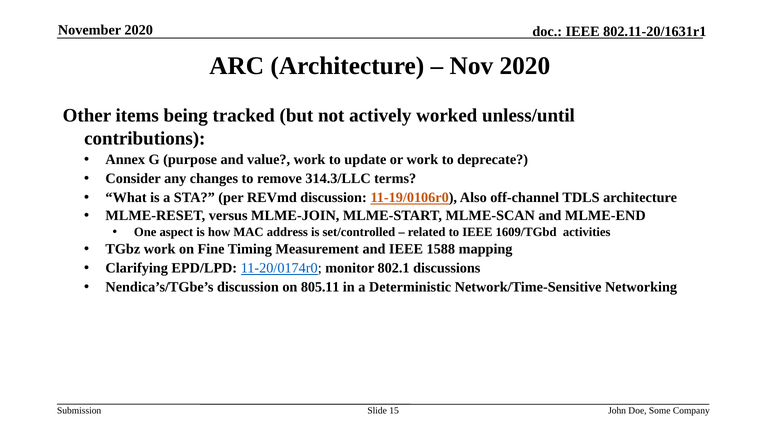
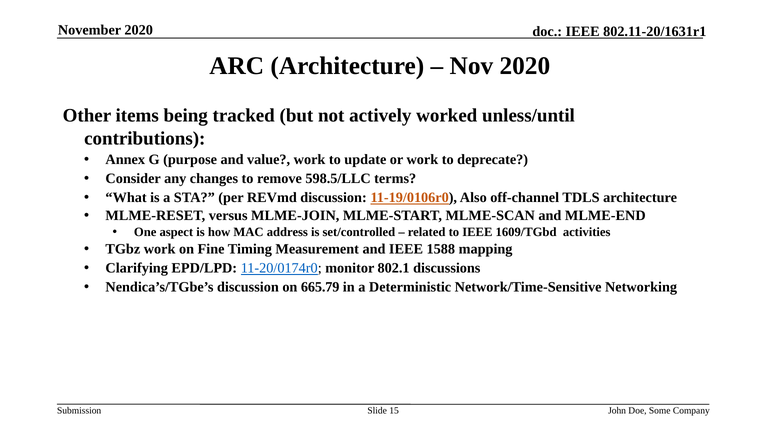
314.3/LLC: 314.3/LLC -> 598.5/LLC
805.11: 805.11 -> 665.79
